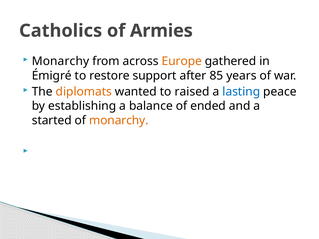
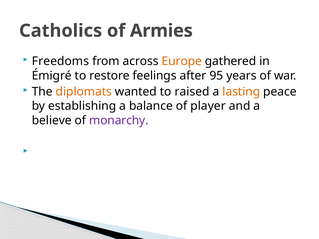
Monarchy at (61, 61): Monarchy -> Freedoms
support: support -> feelings
85: 85 -> 95
lasting colour: blue -> orange
ended: ended -> player
started: started -> believe
monarchy at (119, 121) colour: orange -> purple
